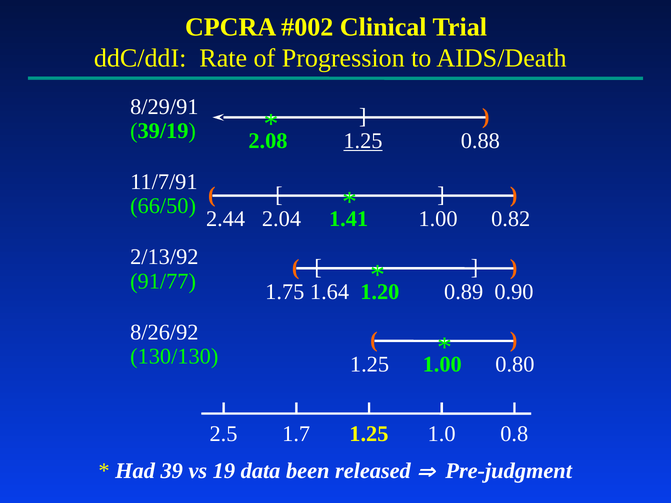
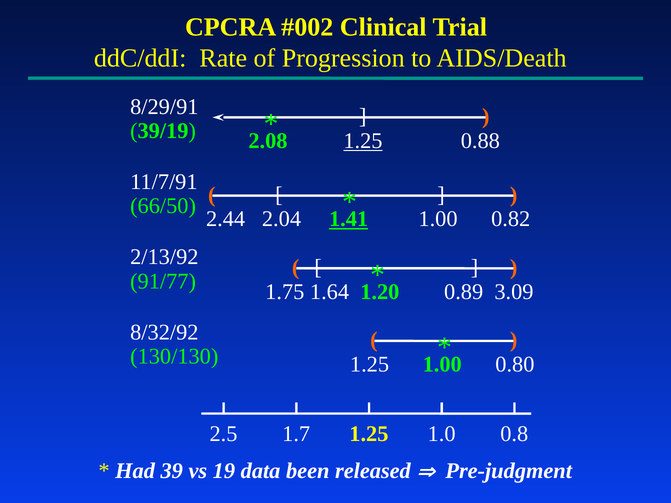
1.41 underline: none -> present
0.90: 0.90 -> 3.09
8/26/92: 8/26/92 -> 8/32/92
